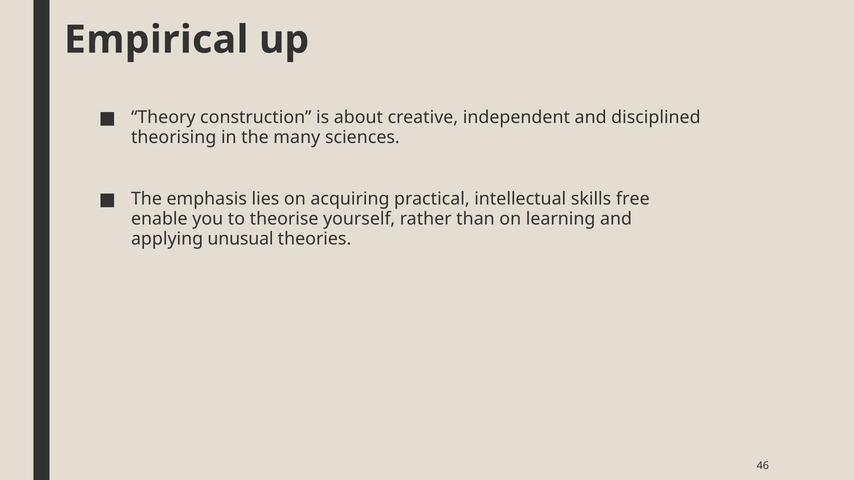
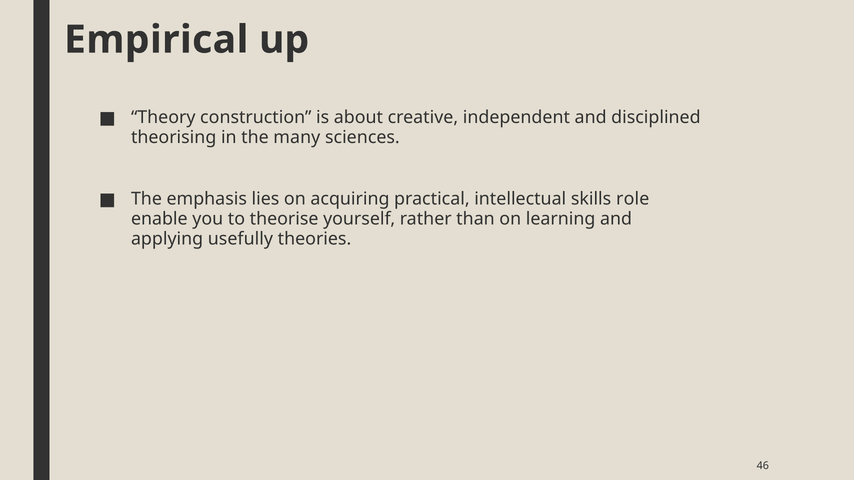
free: free -> role
unusual: unusual -> usefully
